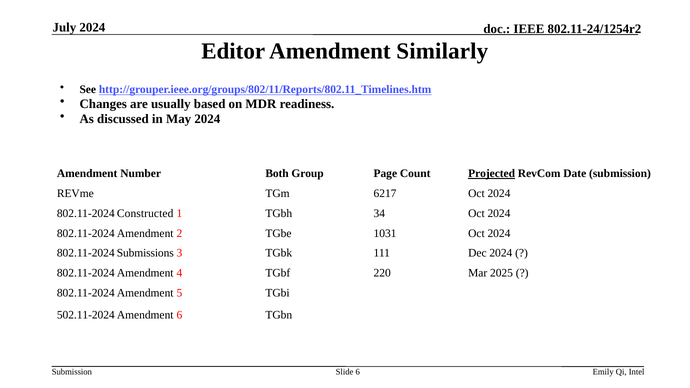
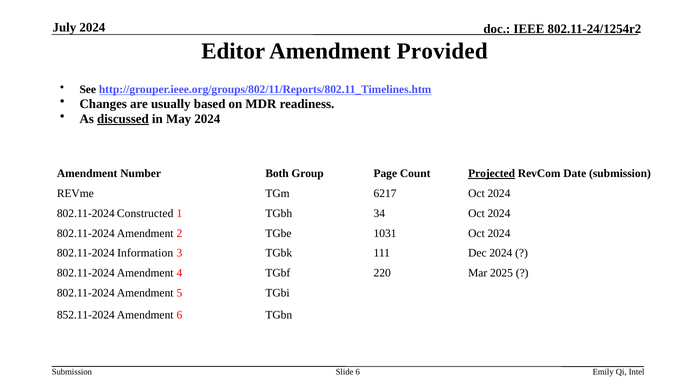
Similarly: Similarly -> Provided
discussed underline: none -> present
Submissions: Submissions -> Information
502.11-2024: 502.11-2024 -> 852.11-2024
